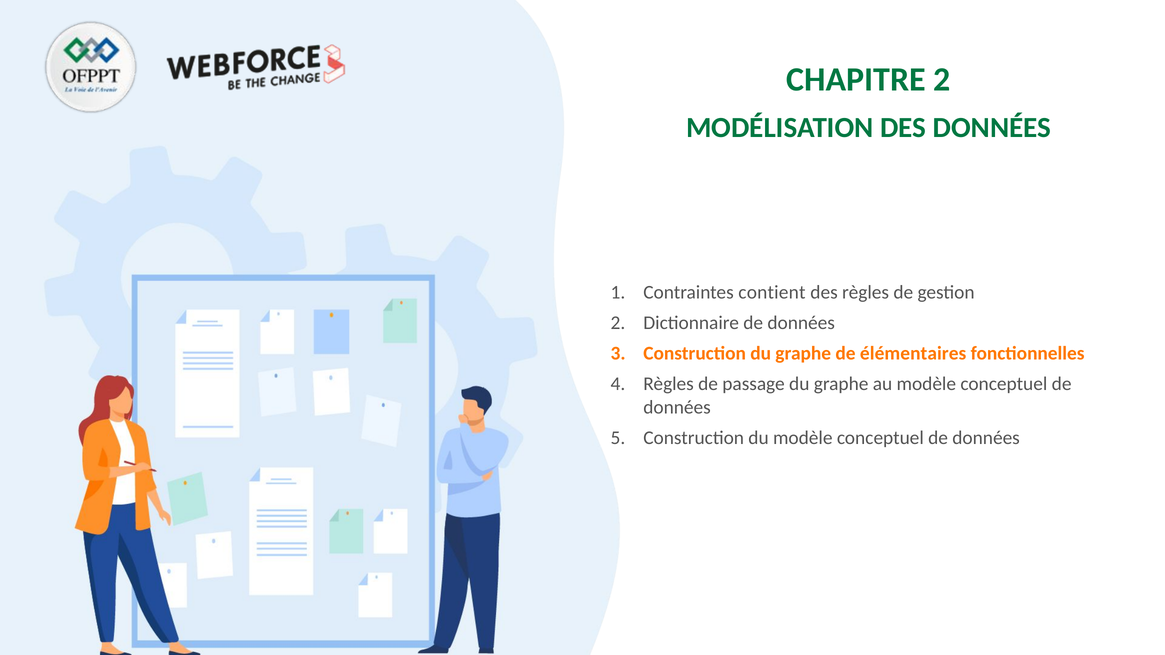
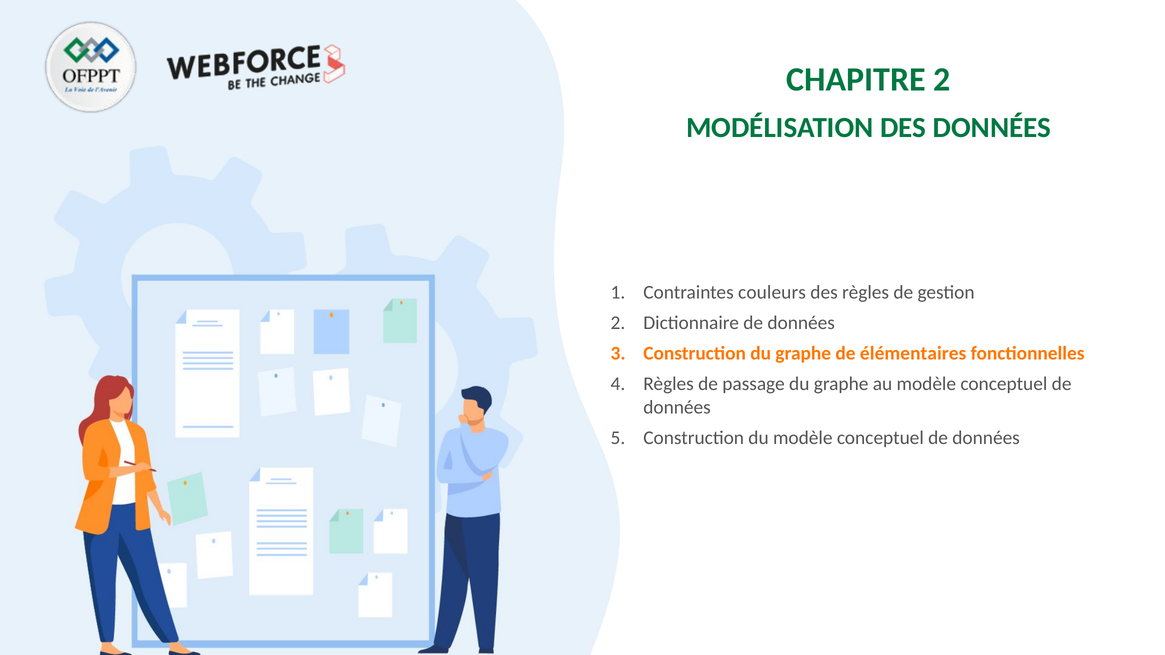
contient: contient -> couleurs
